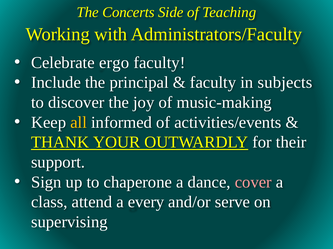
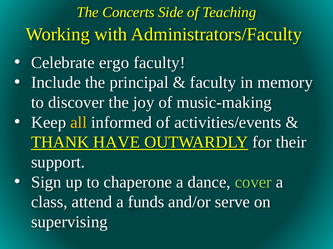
subjects: subjects -> memory
YOUR: YOUR -> HAVE
cover colour: pink -> light green
every: every -> funds
